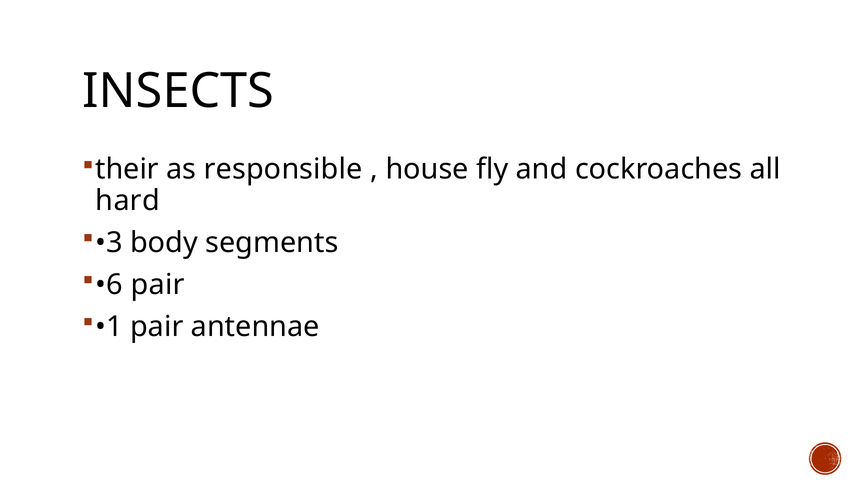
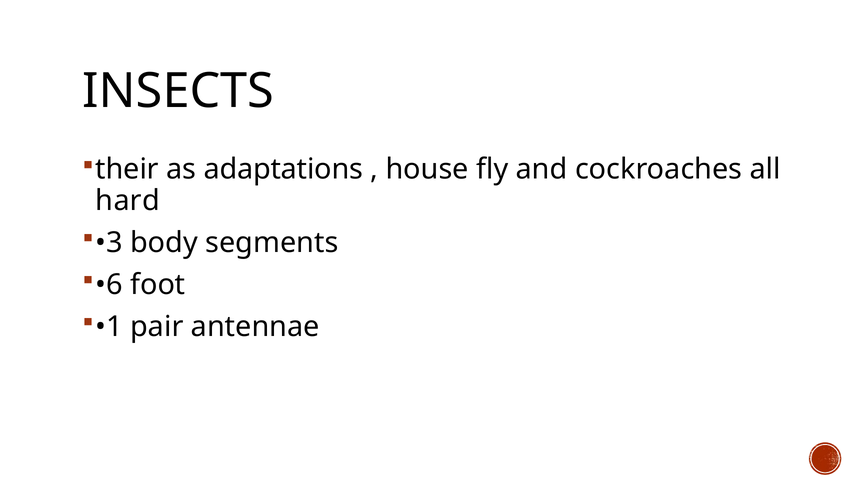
responsible: responsible -> adaptations
•6 pair: pair -> foot
